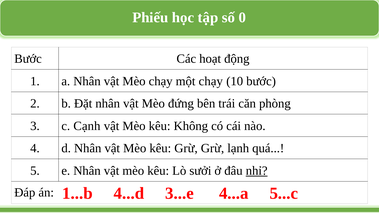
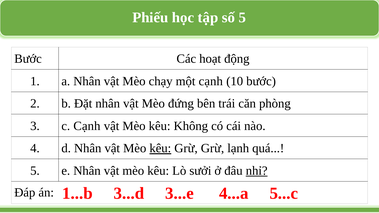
số 0: 0 -> 5
một chạy: chạy -> cạnh
kêu at (160, 148) underline: none -> present
4...d: 4...d -> 3...d
